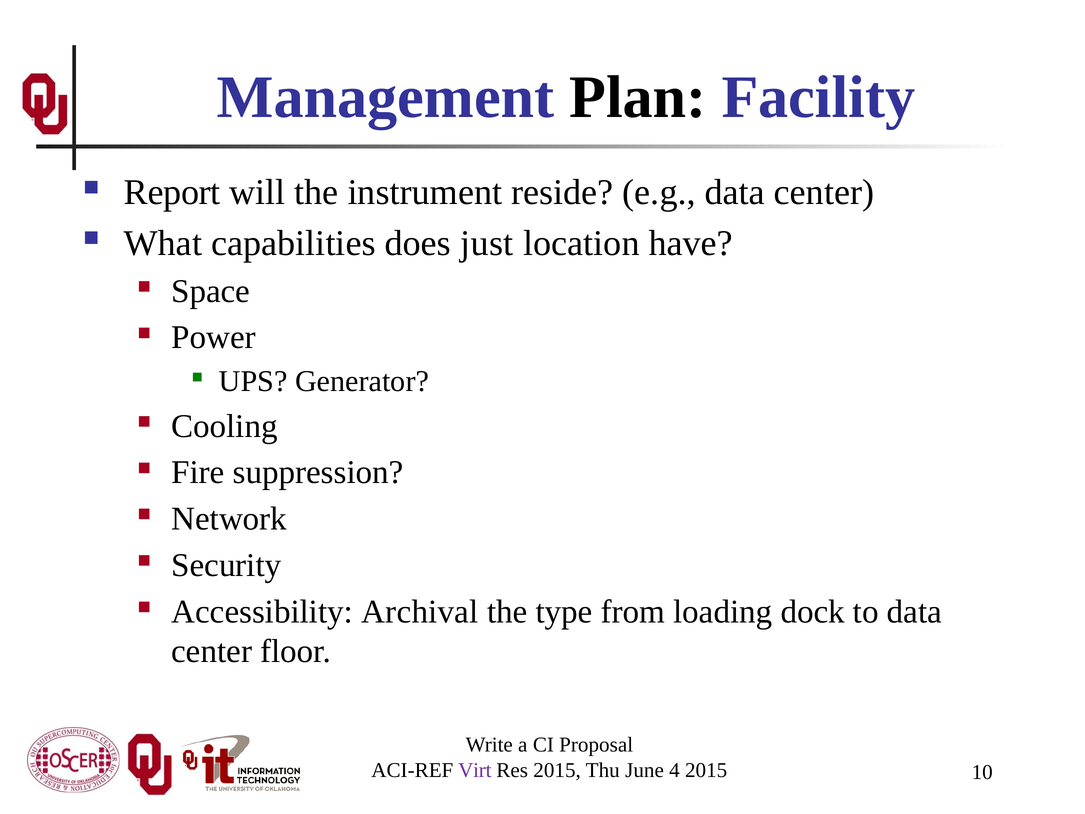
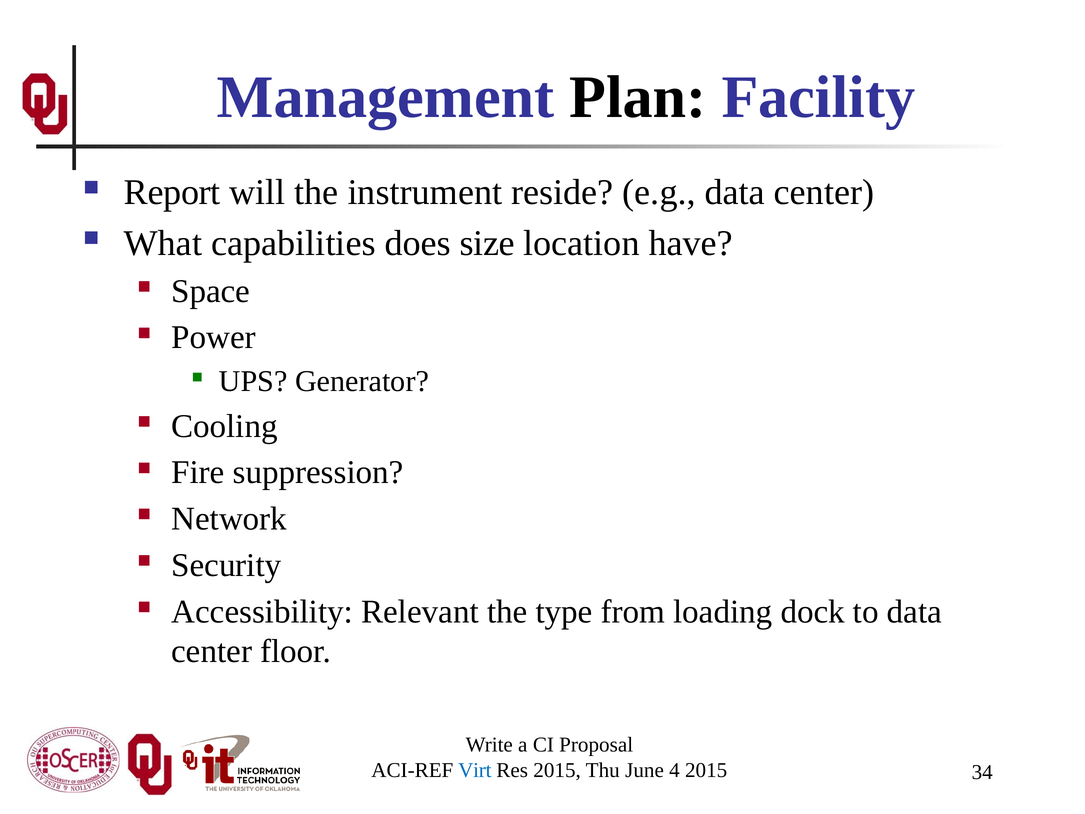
just: just -> size
Archival: Archival -> Relevant
Virt colour: purple -> blue
10: 10 -> 34
